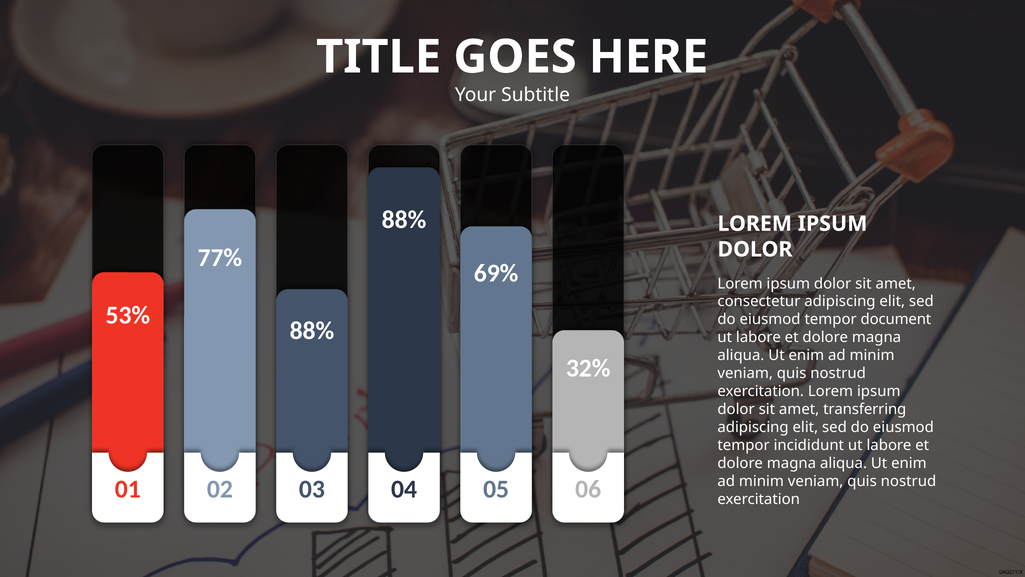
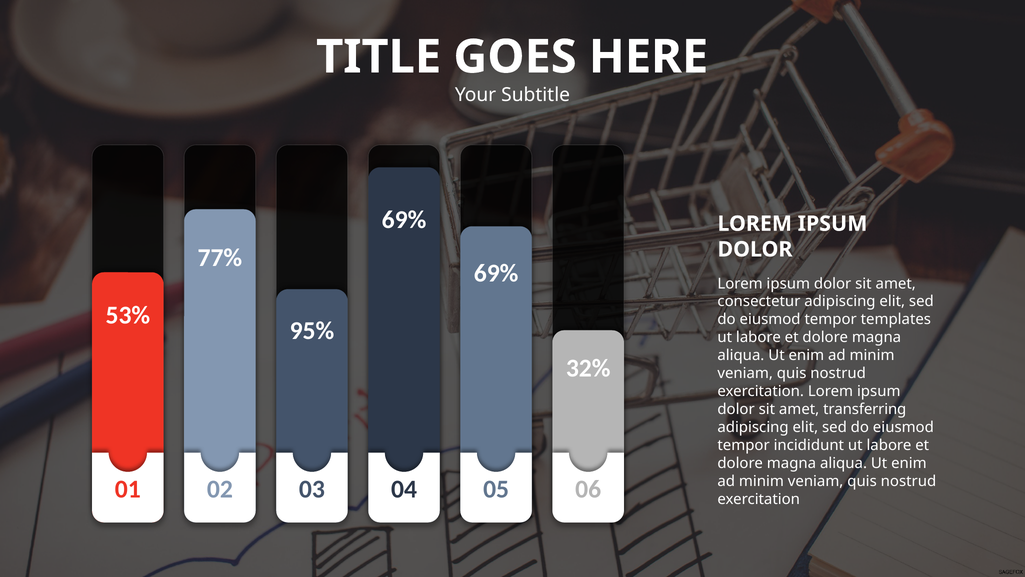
88% at (404, 219): 88% -> 69%
document: document -> templates
88% at (312, 330): 88% -> 95%
